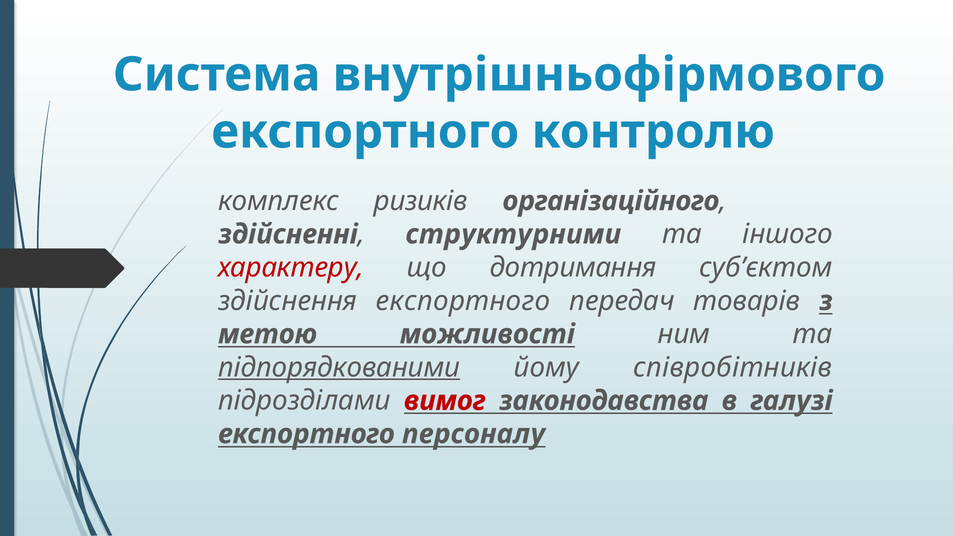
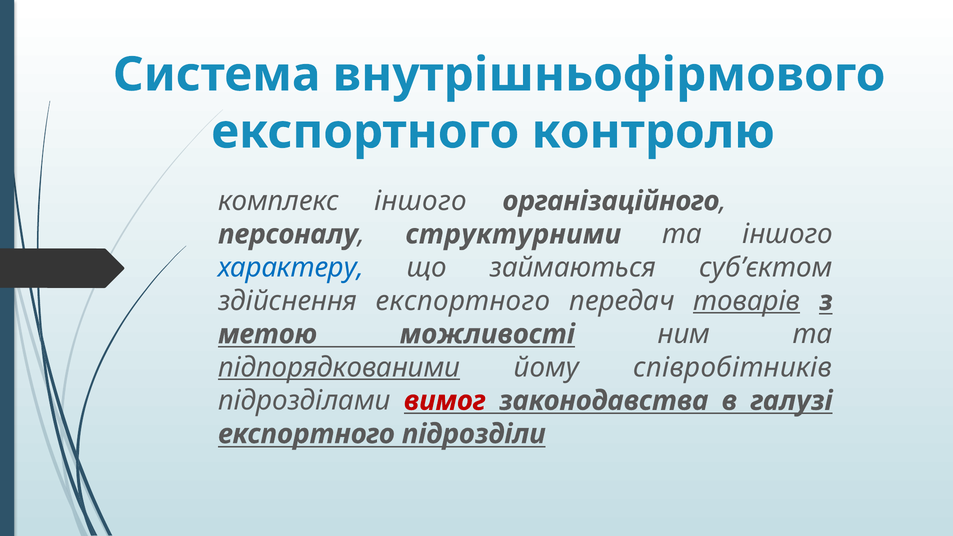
комплекс ризиків: ризиків -> іншого
здійсненні: здійсненні -> персоналу
характеру colour: red -> blue
дотримання: дотримання -> займаються
товарів underline: none -> present
персоналу: персоналу -> підрозділи
